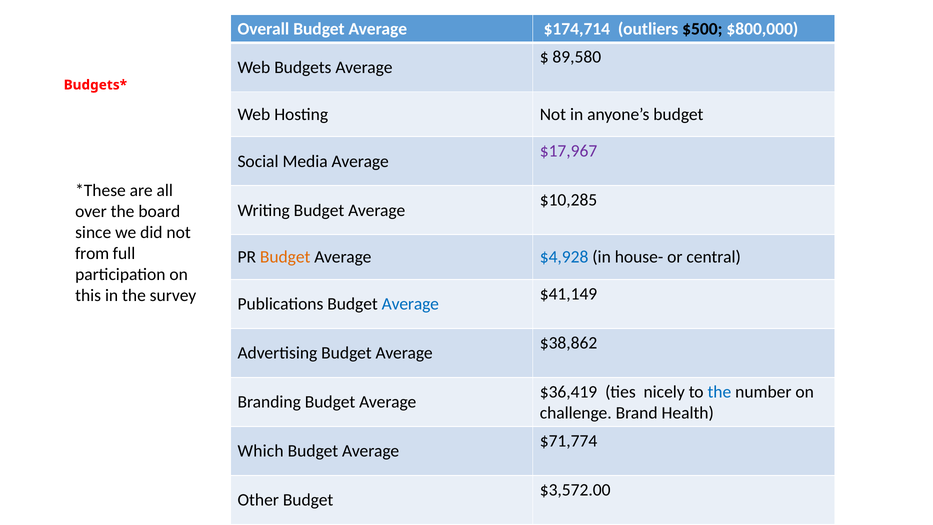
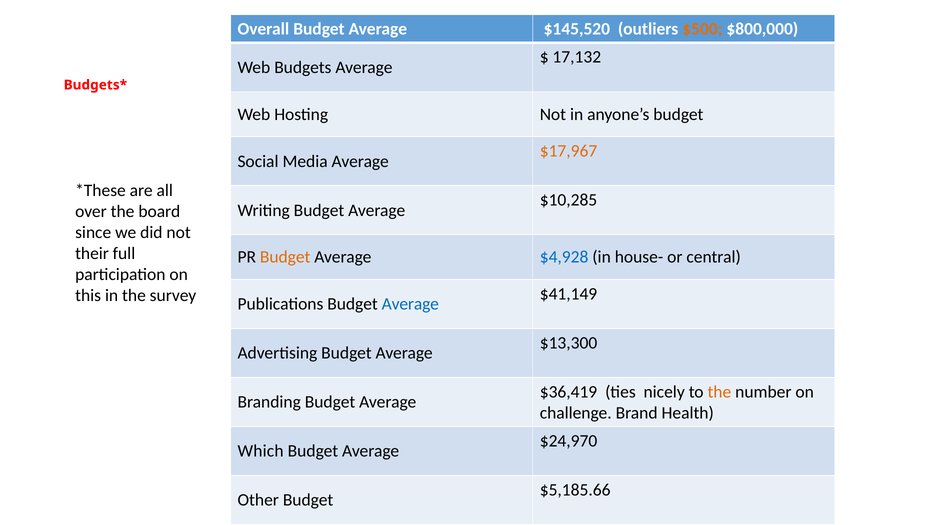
$174,714: $174,714 -> $145,520
$500 colour: black -> orange
89,580: 89,580 -> 17,132
$17,967 colour: purple -> orange
from: from -> their
$38,862: $38,862 -> $13,300
the at (719, 392) colour: blue -> orange
$71,774: $71,774 -> $24,970
$3,572.00: $3,572.00 -> $5,185.66
